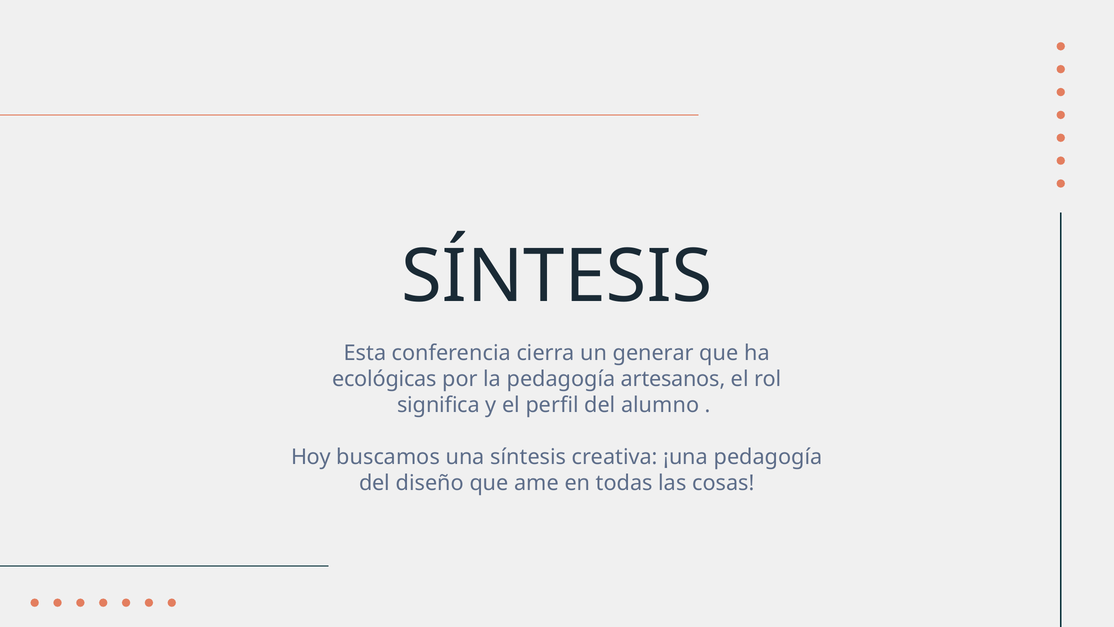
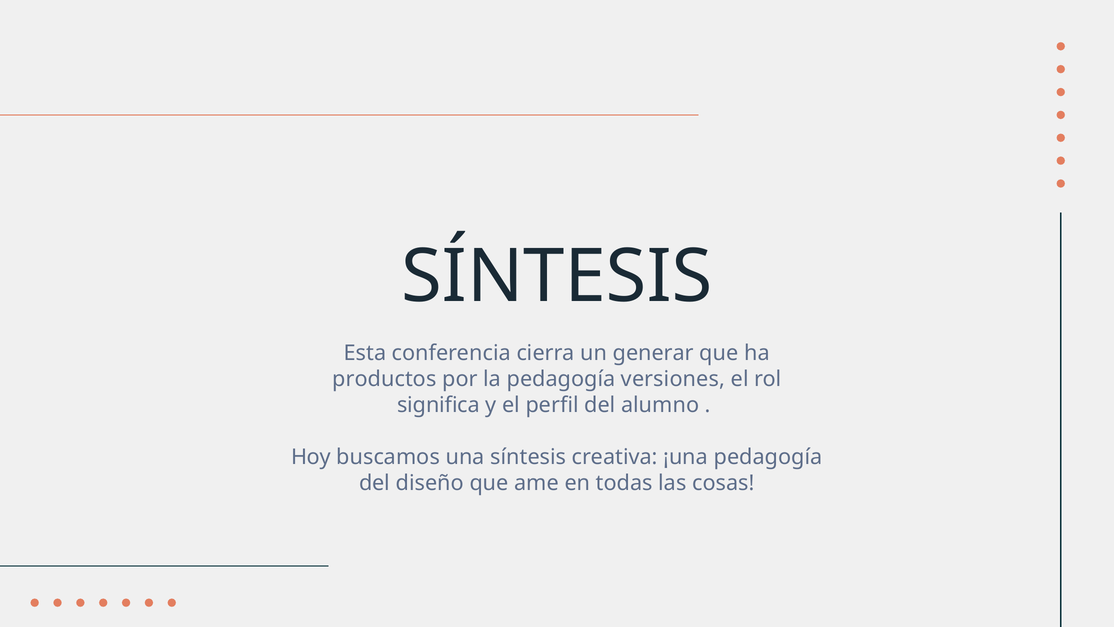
ecológicas: ecológicas -> productos
artesanos: artesanos -> versiones
